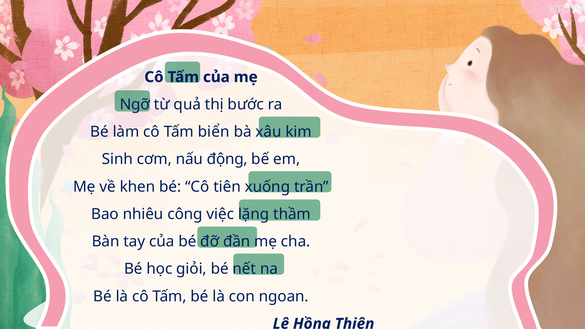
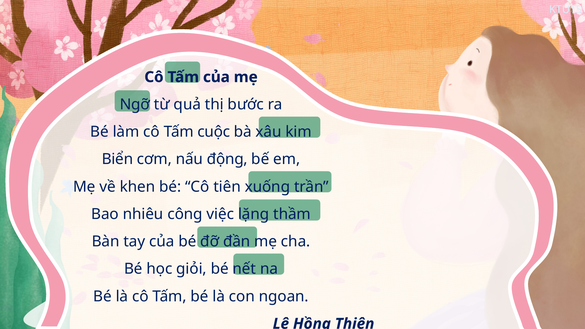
biển: biển -> cuộc
Sinh: Sinh -> Biển
